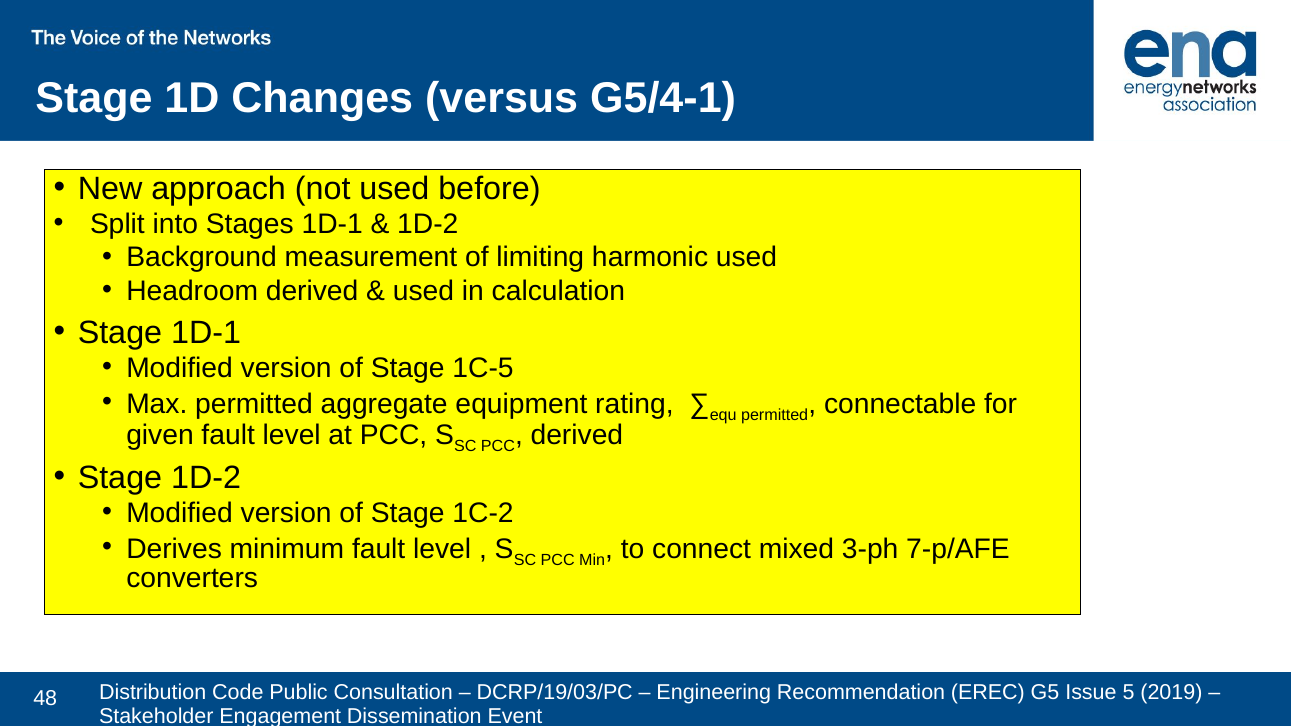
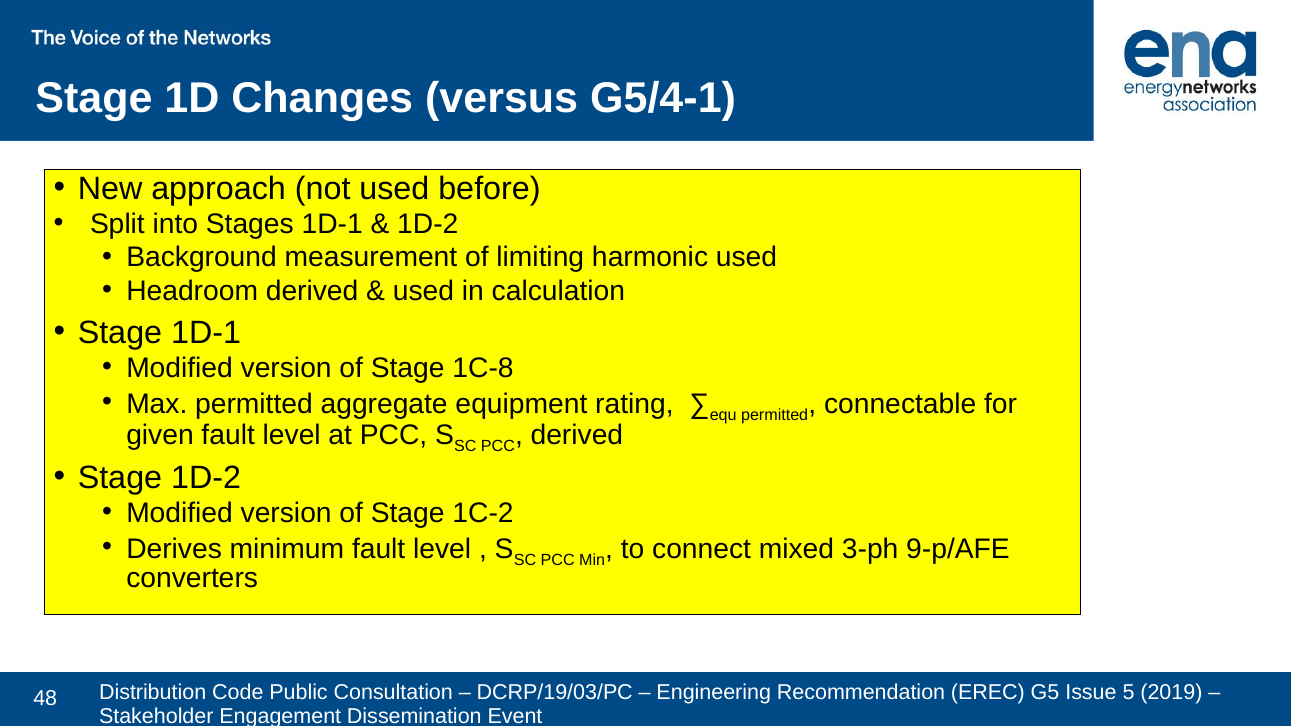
1C-5: 1C-5 -> 1C-8
7-p/AFE: 7-p/AFE -> 9-p/AFE
